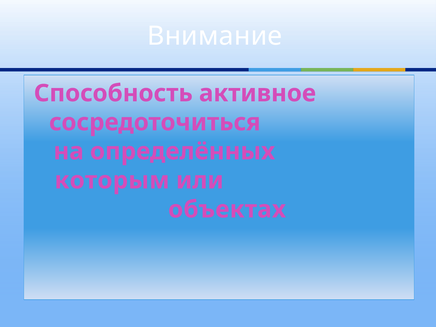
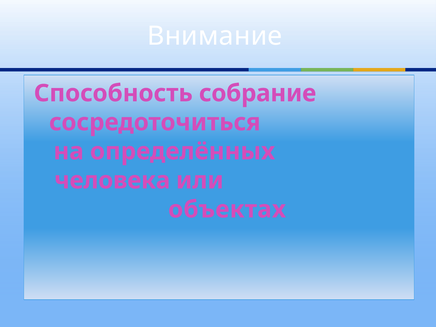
активное: активное -> собрание
которым: которым -> человека
